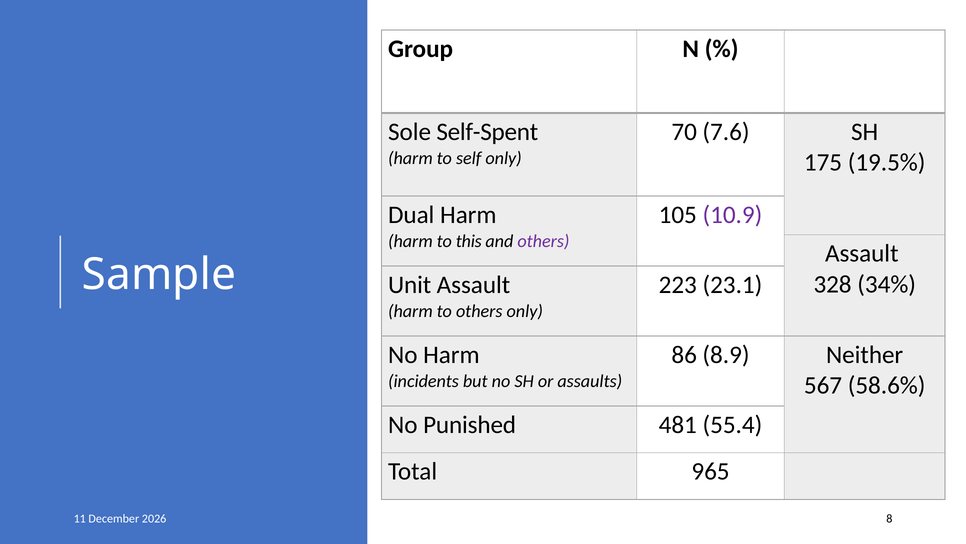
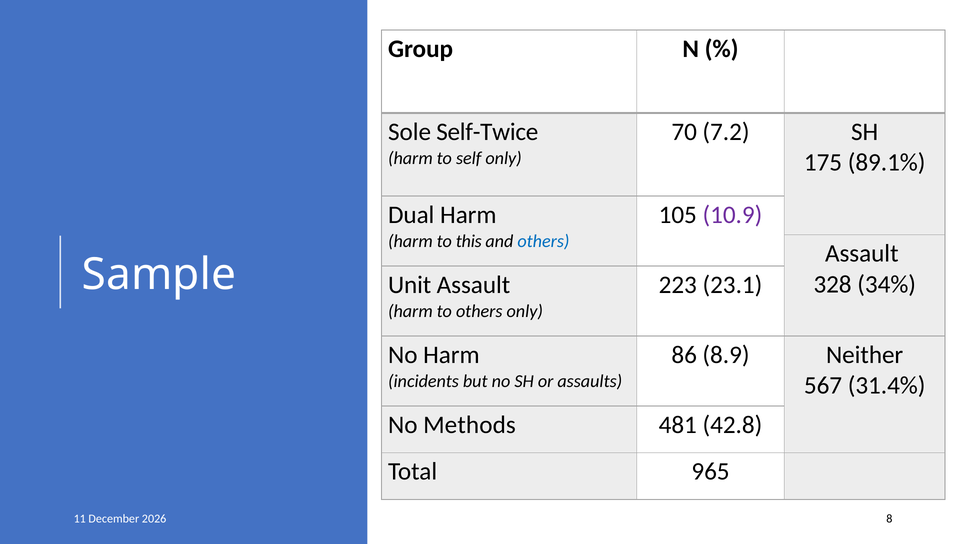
Self-Spent: Self-Spent -> Self-Twice
7.6: 7.6 -> 7.2
19.5%: 19.5% -> 89.1%
others at (543, 241) colour: purple -> blue
58.6%: 58.6% -> 31.4%
Punished: Punished -> Methods
55.4: 55.4 -> 42.8
